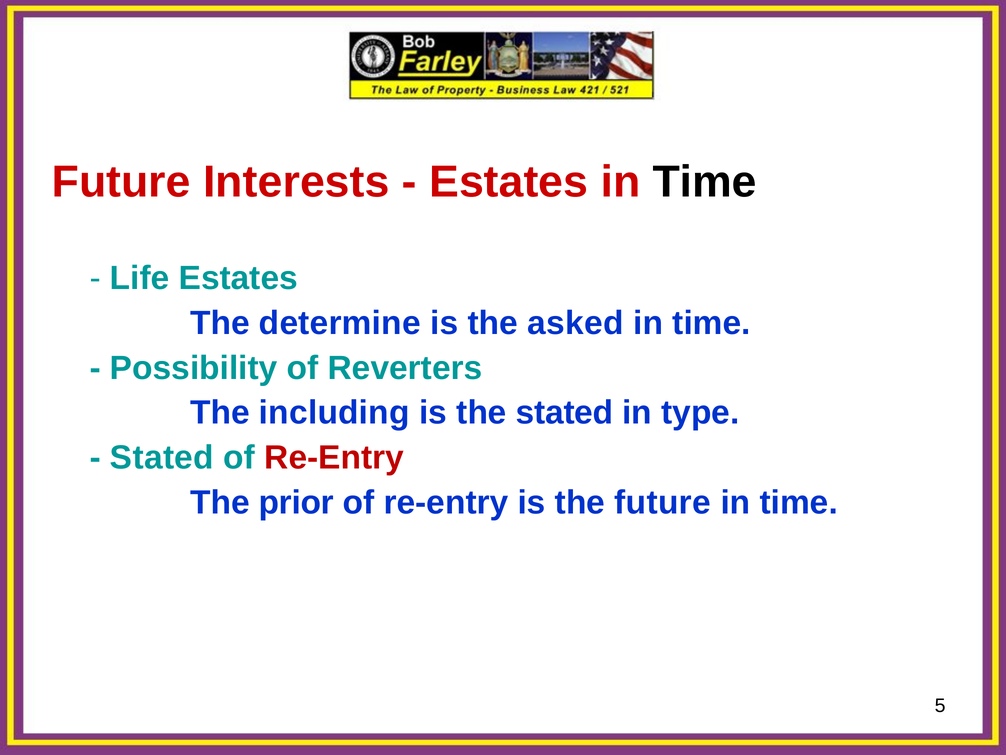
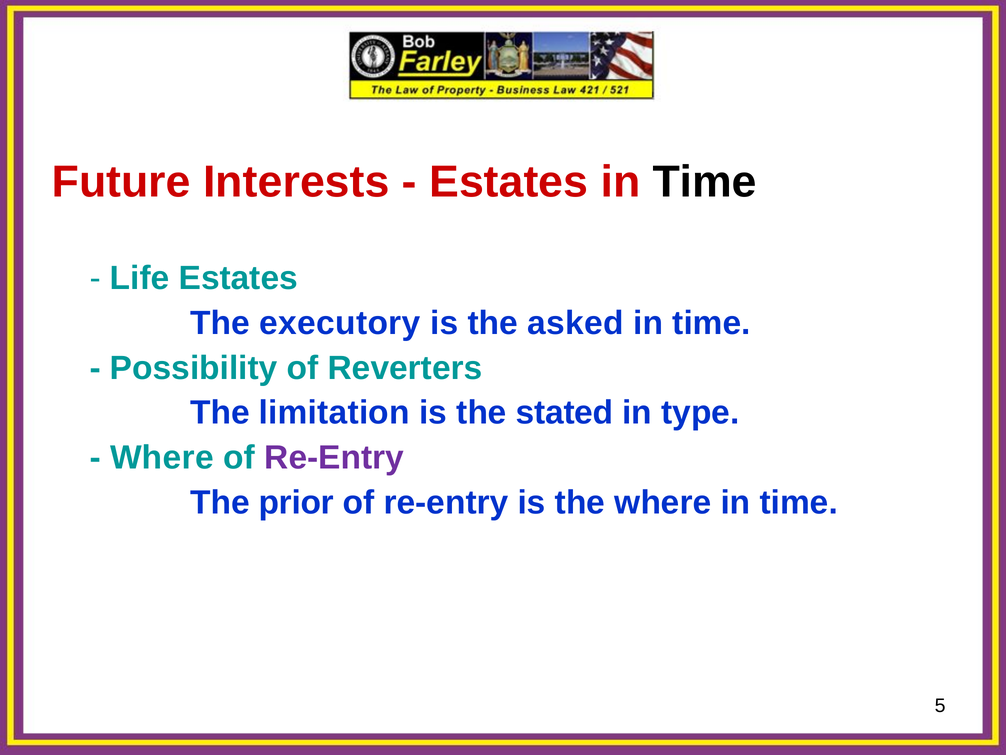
determine: determine -> executory
including: including -> limitation
Stated at (162, 458): Stated -> Where
Re-Entry at (334, 458) colour: red -> purple
the future: future -> where
